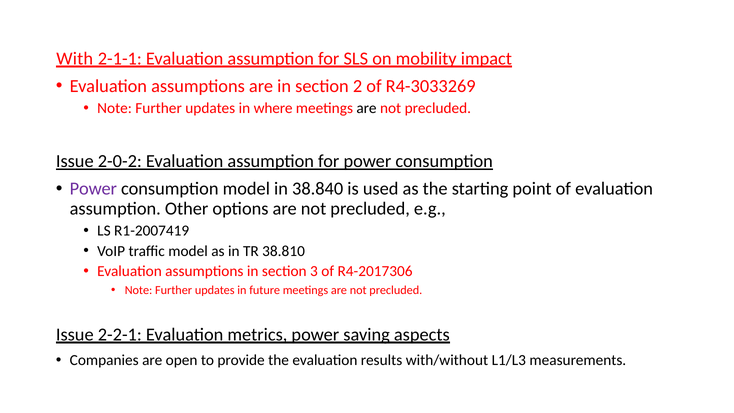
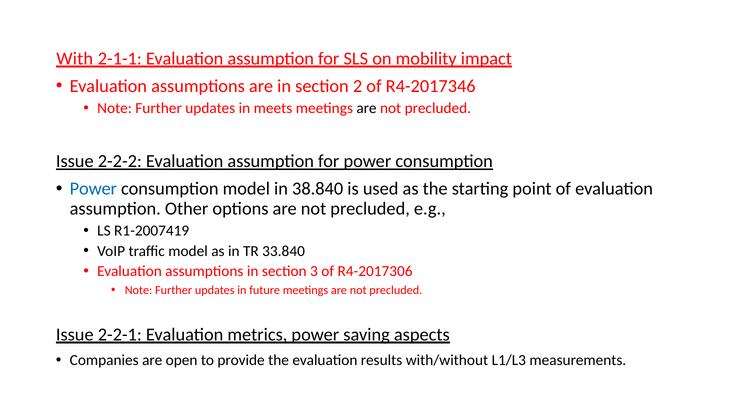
R4-3033269: R4-3033269 -> R4-2017346
where: where -> meets
2-0-2: 2-0-2 -> 2-2-2
Power at (93, 189) colour: purple -> blue
38.810: 38.810 -> 33.840
